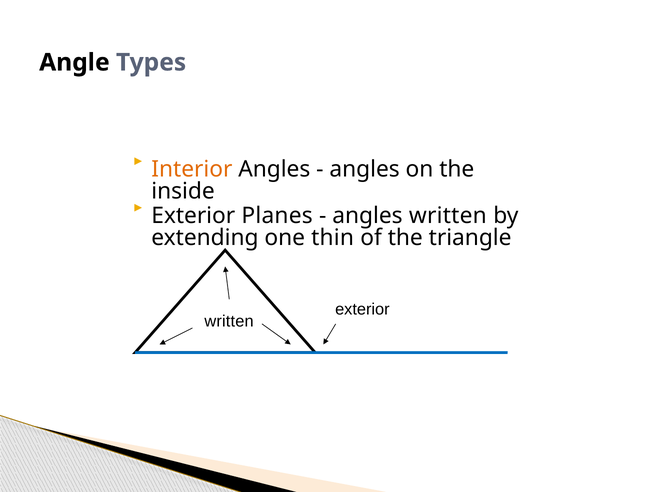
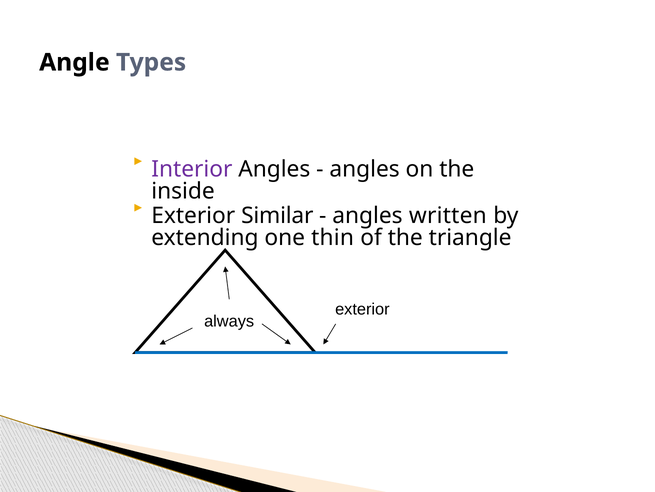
Interior colour: orange -> purple
Planes: Planes -> Similar
written at (229, 321): written -> always
